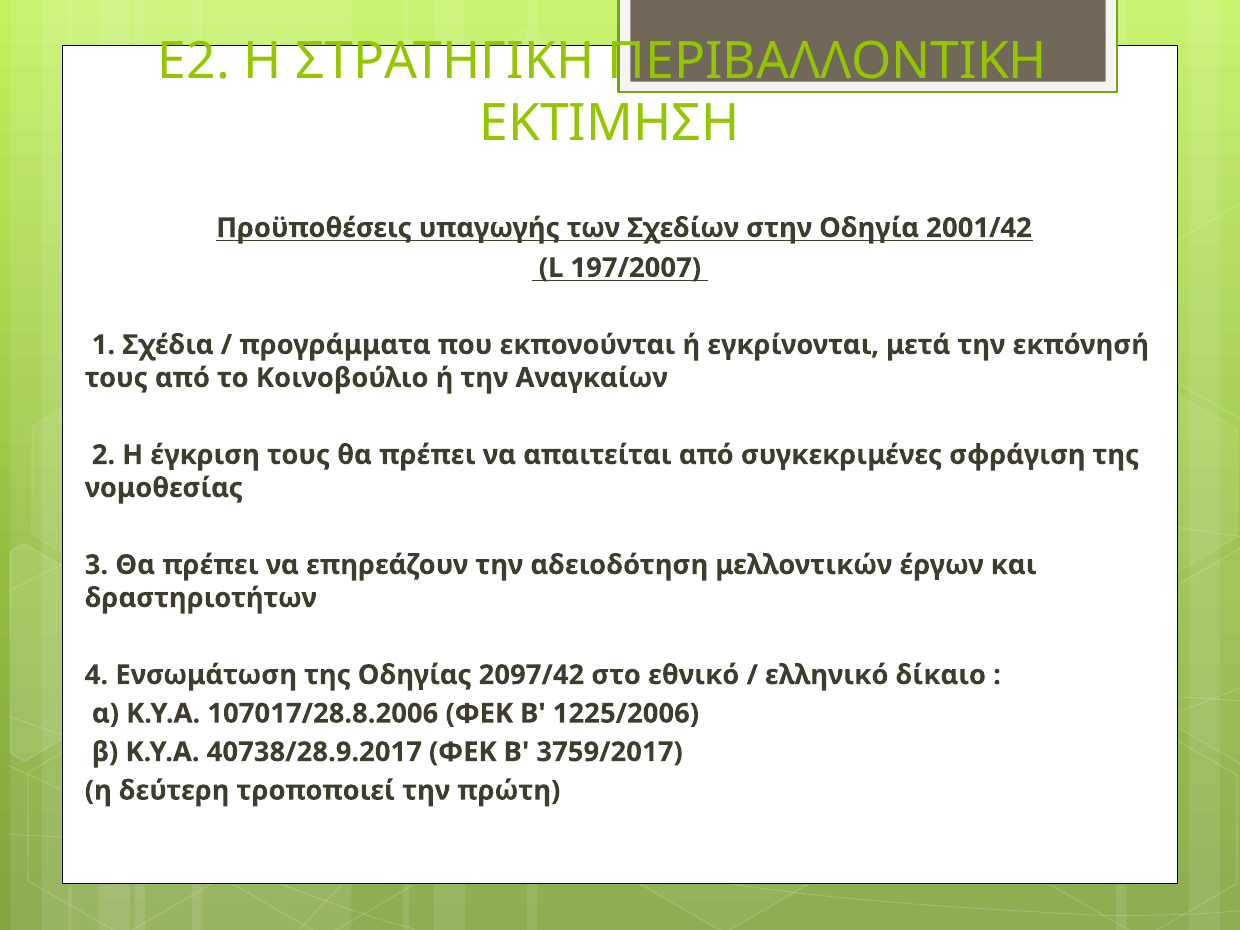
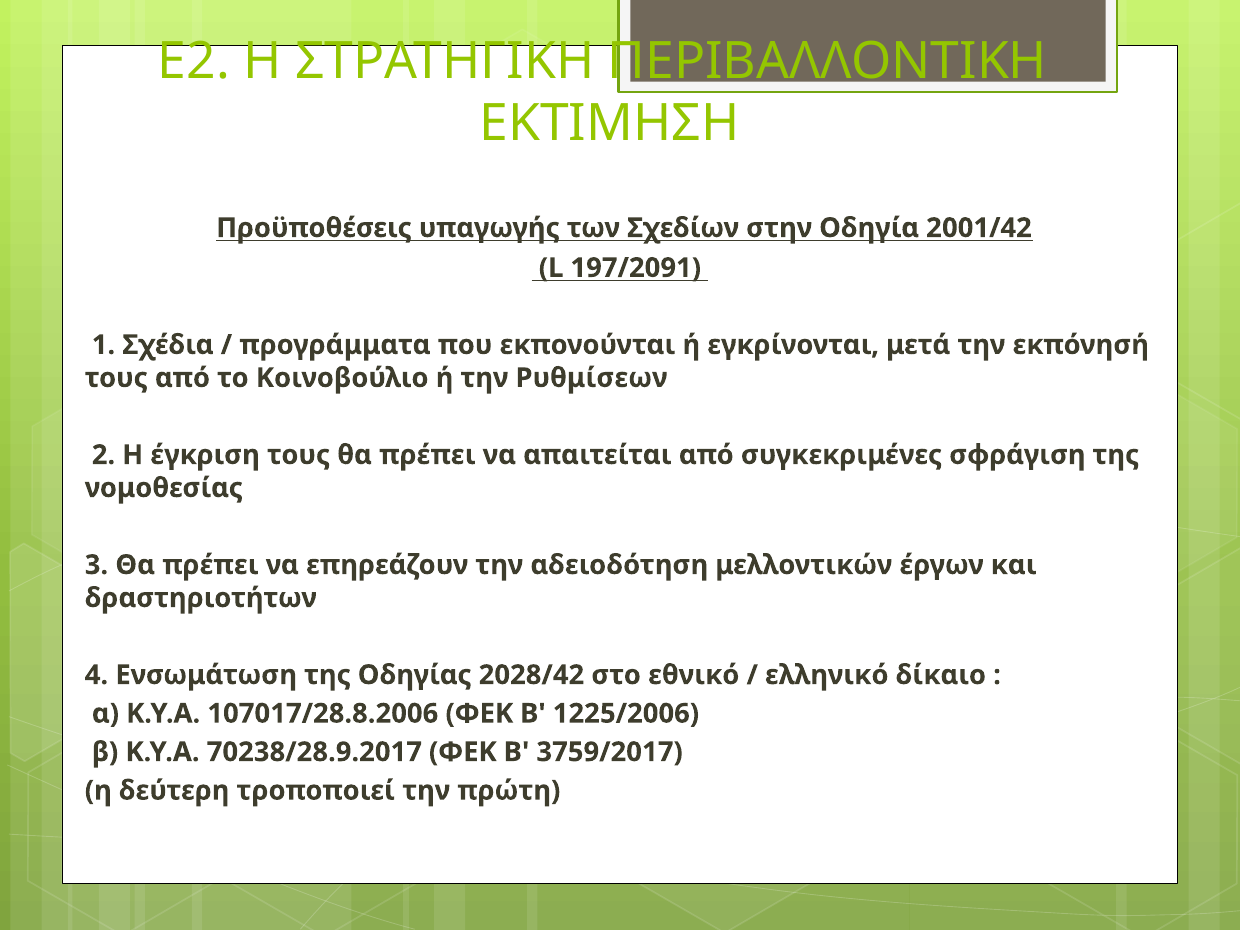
197/2007: 197/2007 -> 197/2091
Αναγκαίων: Αναγκαίων -> Ρυθμίσεων
2097/42: 2097/42 -> 2028/42
40738/28.9.2017: 40738/28.9.2017 -> 70238/28.9.2017
